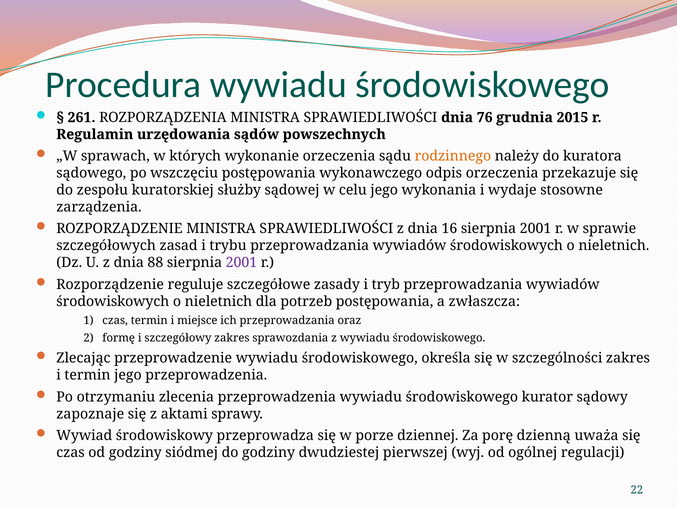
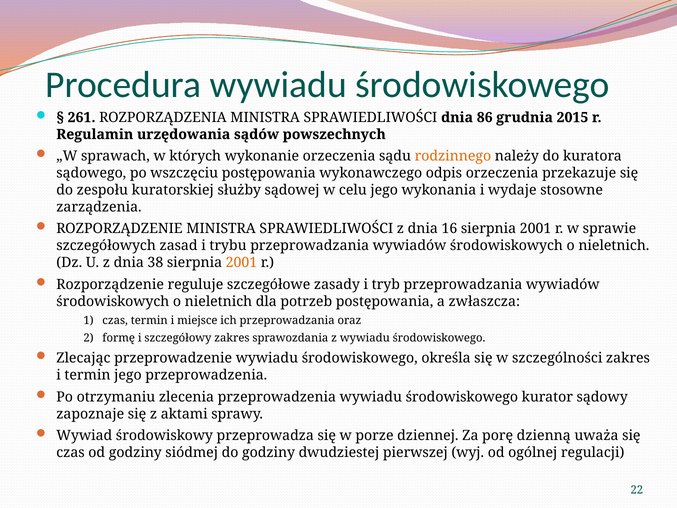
76: 76 -> 86
88: 88 -> 38
2001 at (241, 263) colour: purple -> orange
